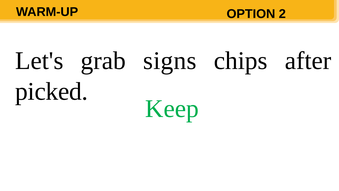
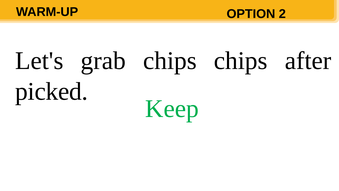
grab signs: signs -> chips
